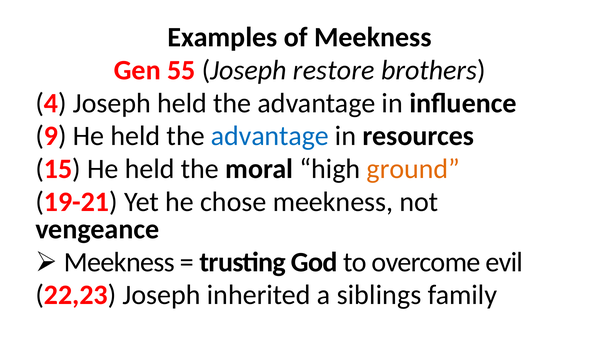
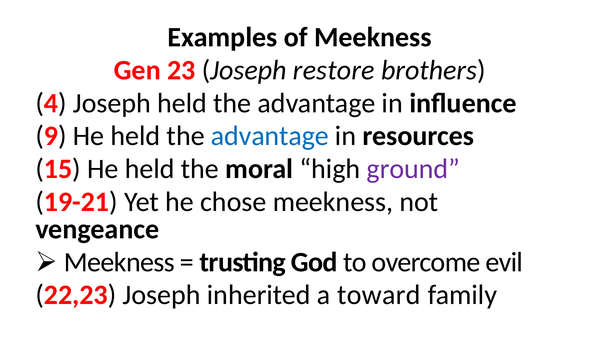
55: 55 -> 23
ground colour: orange -> purple
siblings: siblings -> toward
